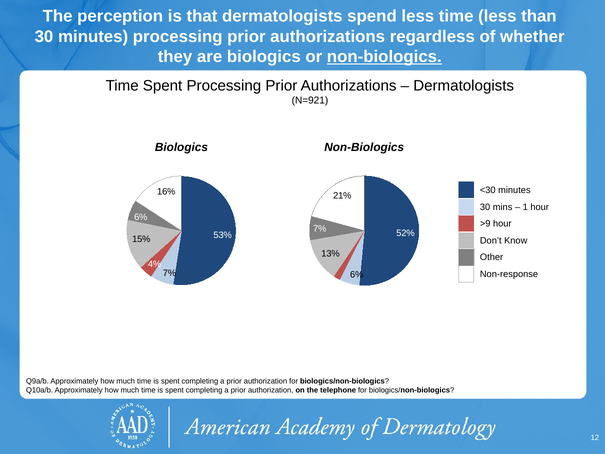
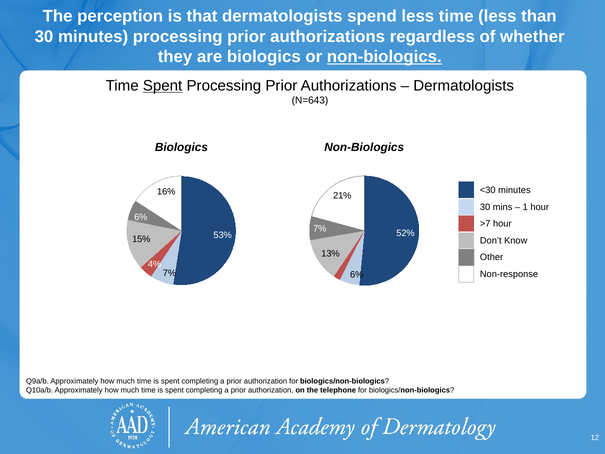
Spent at (163, 86) underline: none -> present
N=921: N=921 -> N=643
>9: >9 -> >7
